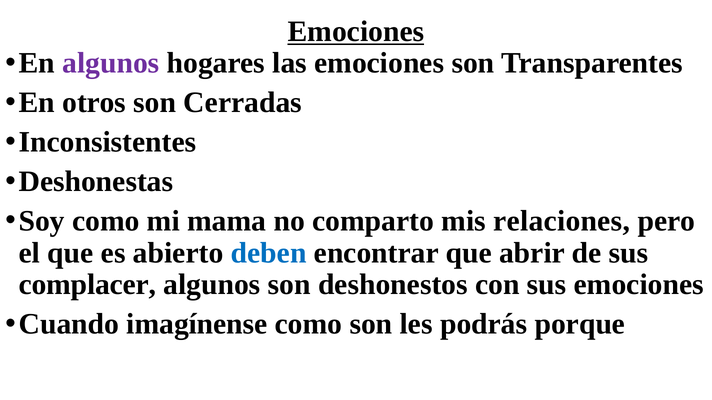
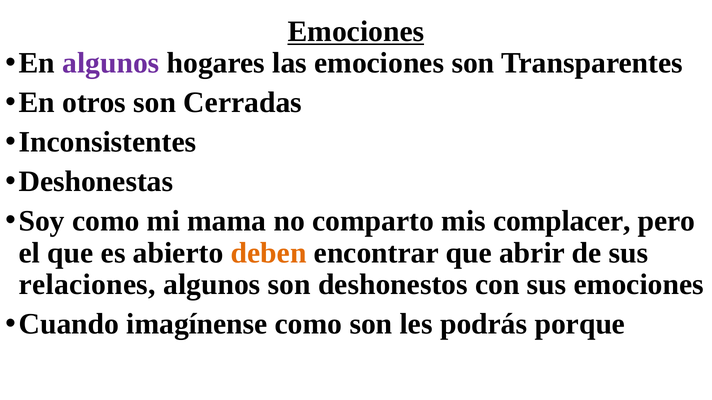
relaciones: relaciones -> complacer
deben colour: blue -> orange
complacer: complacer -> relaciones
